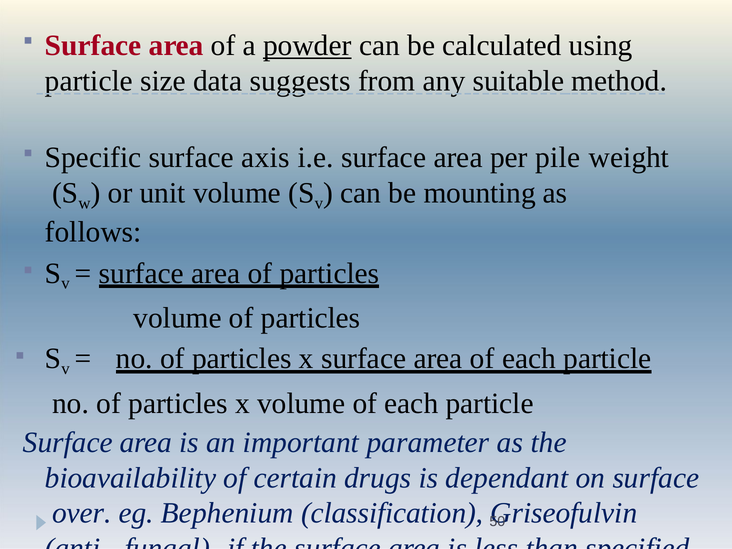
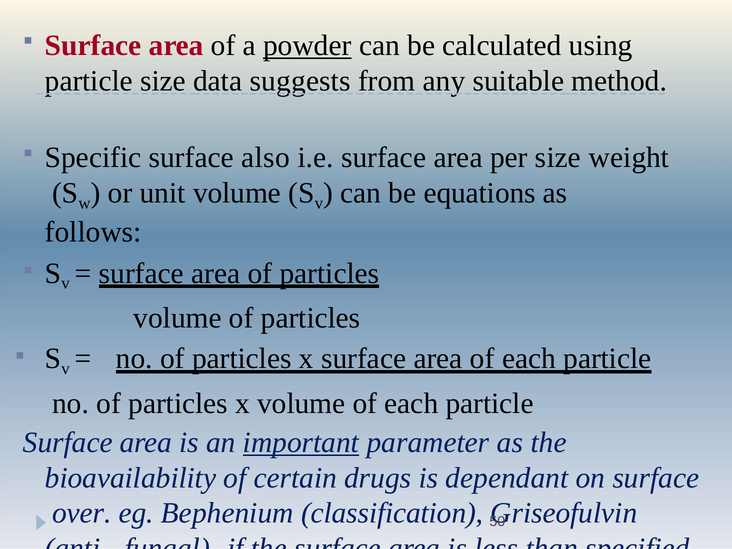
axis: axis -> also
per pile: pile -> size
mounting: mounting -> equations
important underline: none -> present
